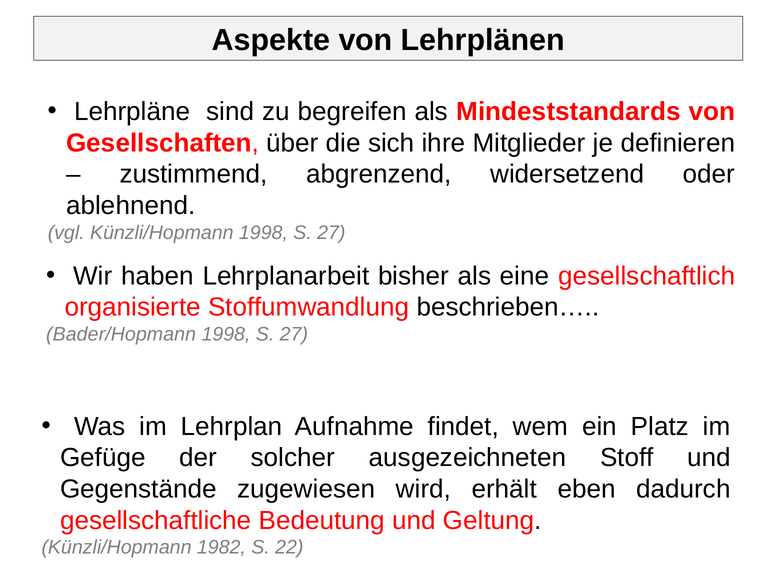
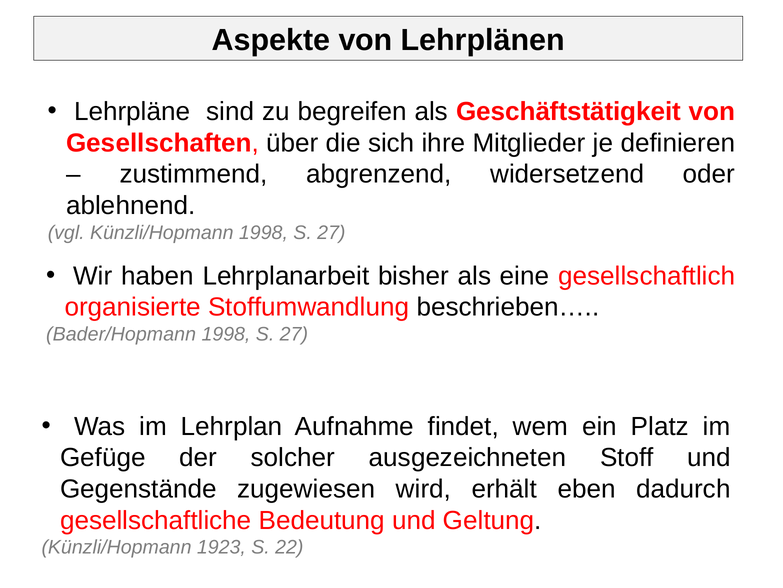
Mindeststandards: Mindeststandards -> Geschäftstätigkeit
1982: 1982 -> 1923
